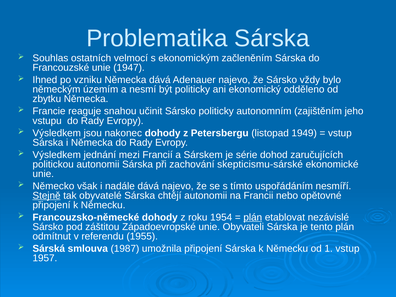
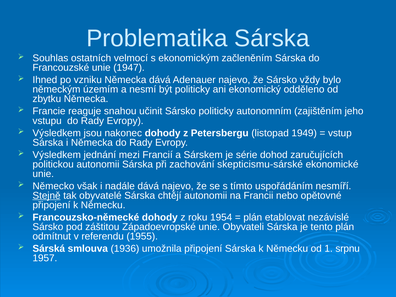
plán at (253, 217) underline: present -> none
1987: 1987 -> 1936
1 vstup: vstup -> srpnu
